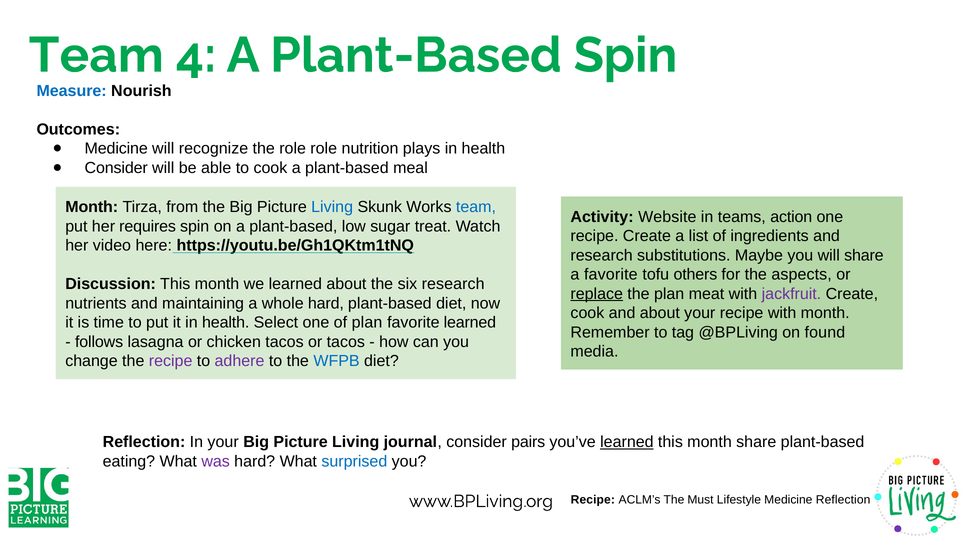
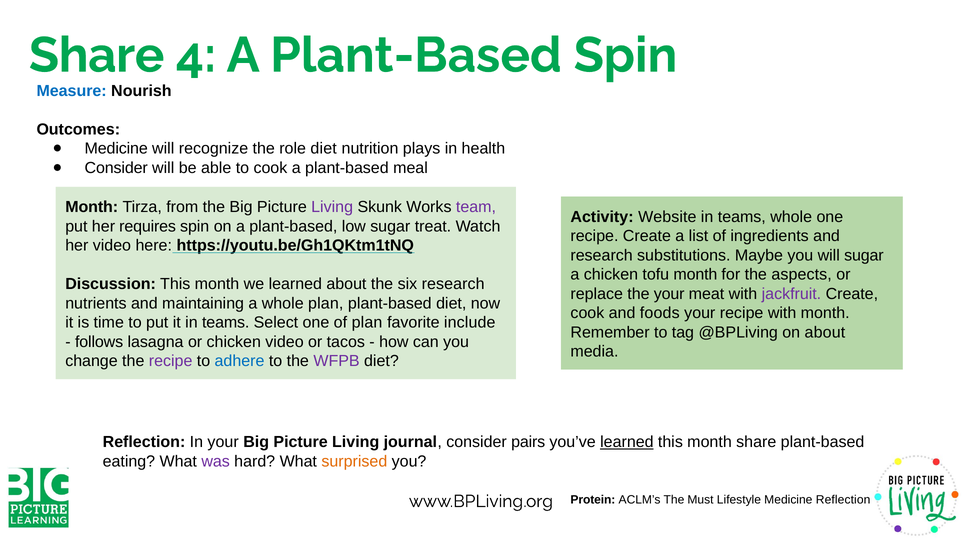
Team at (96, 55): Team -> Share
role role: role -> diet
Living at (332, 207) colour: blue -> purple
team at (476, 207) colour: blue -> purple
teams action: action -> whole
will share: share -> sugar
a favorite: favorite -> chicken
tofu others: others -> month
replace underline: present -> none
the plan: plan -> your
whole hard: hard -> plan
and about: about -> foods
it in health: health -> teams
favorite learned: learned -> include
on found: found -> about
chicken tacos: tacos -> video
adhere colour: purple -> blue
WFPB colour: blue -> purple
surprised colour: blue -> orange
Recipe at (593, 500): Recipe -> Protein
